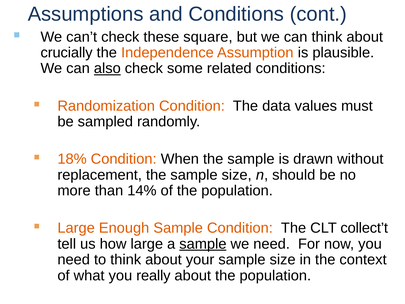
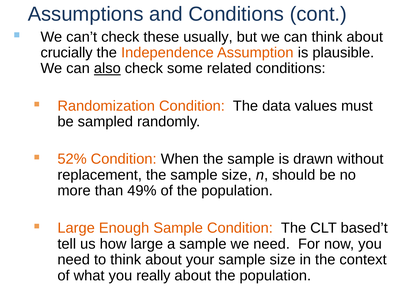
square: square -> usually
18%: 18% -> 52%
14%: 14% -> 49%
collect’t: collect’t -> based’t
sample at (203, 244) underline: present -> none
